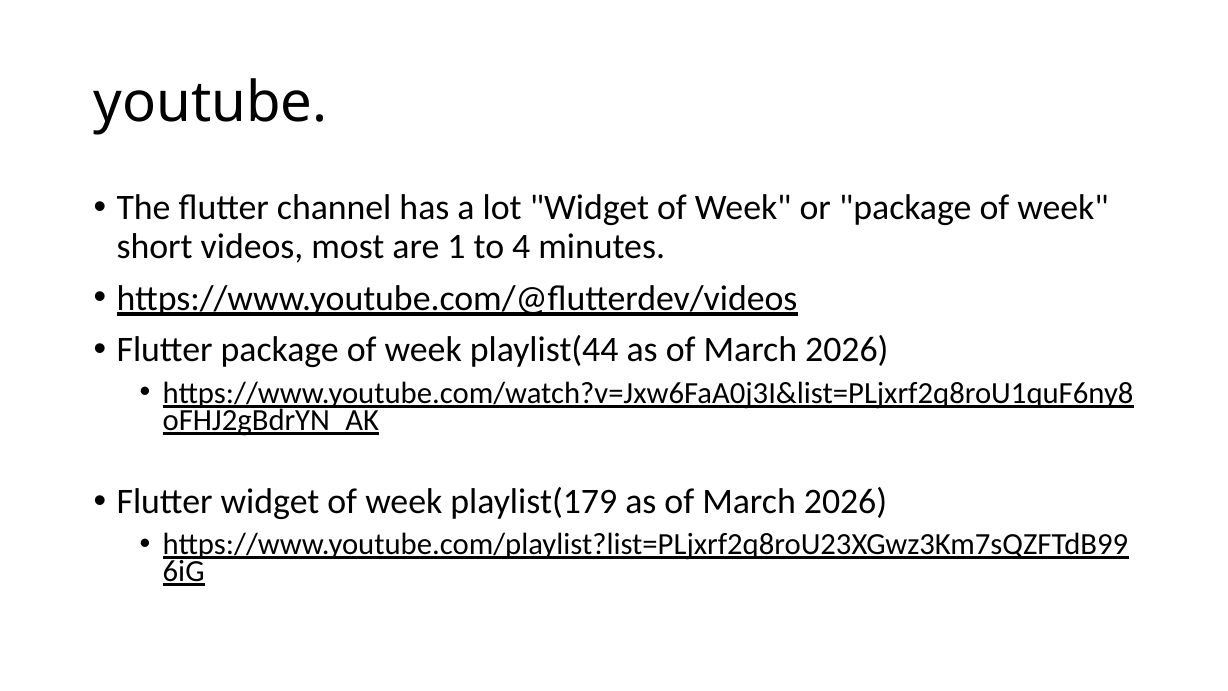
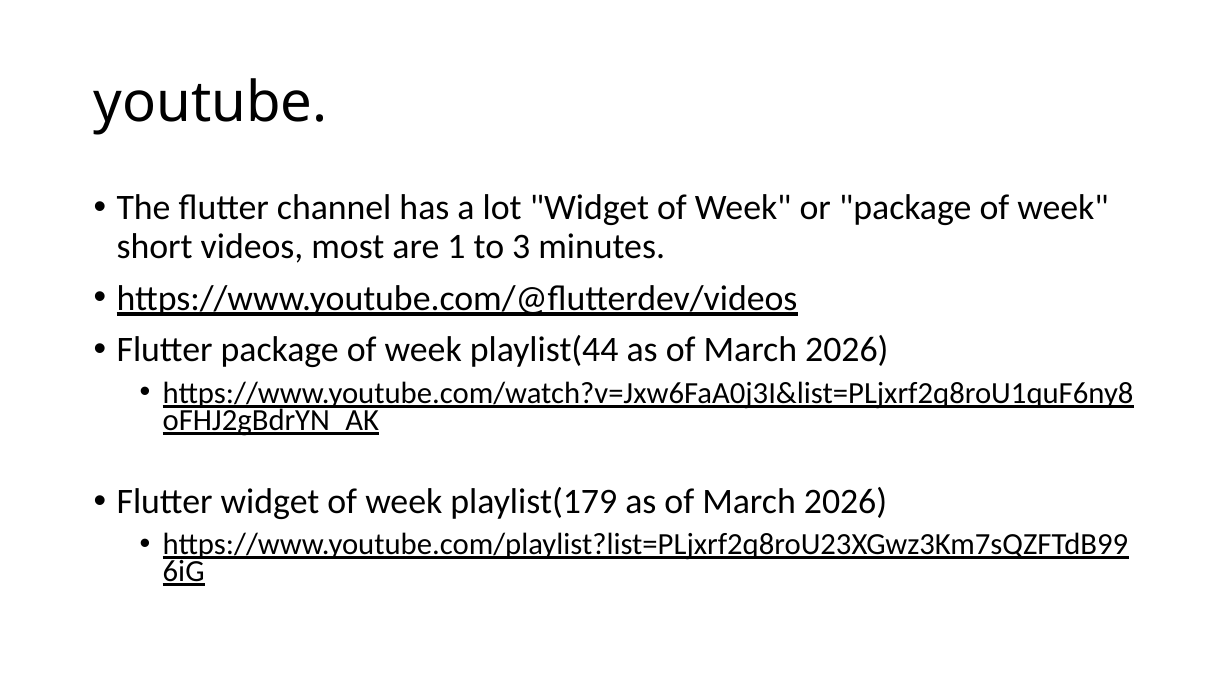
4: 4 -> 3
